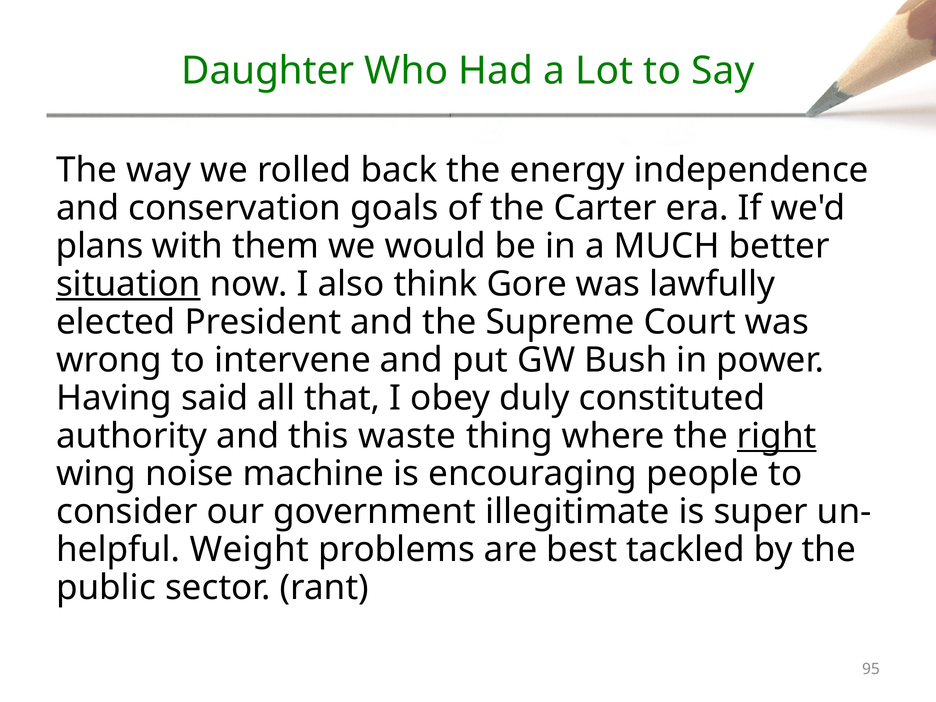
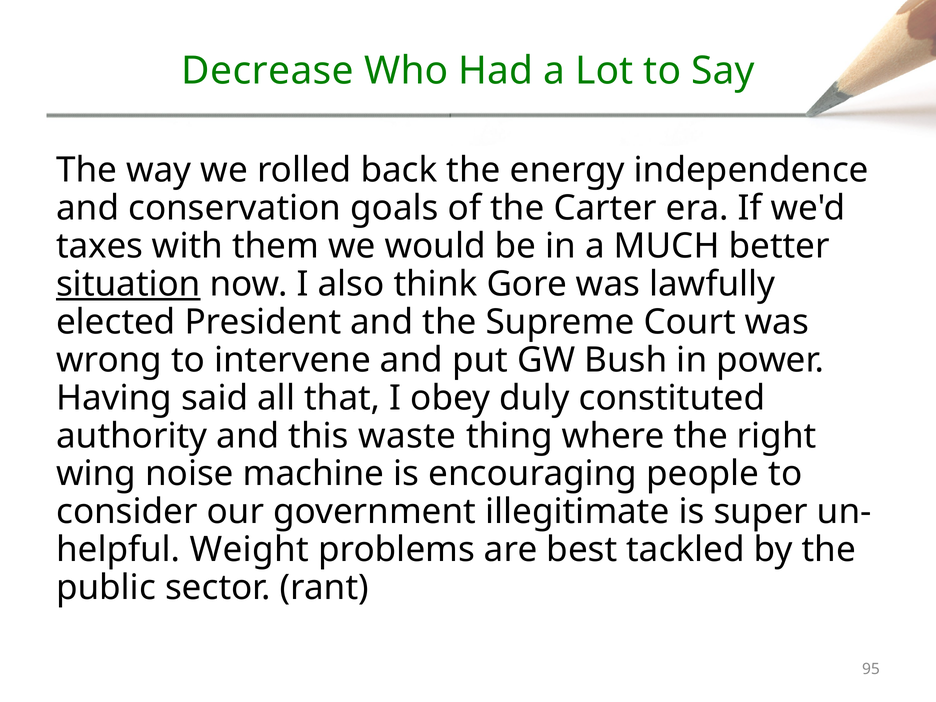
Daughter: Daughter -> Decrease
plans: plans -> taxes
right underline: present -> none
